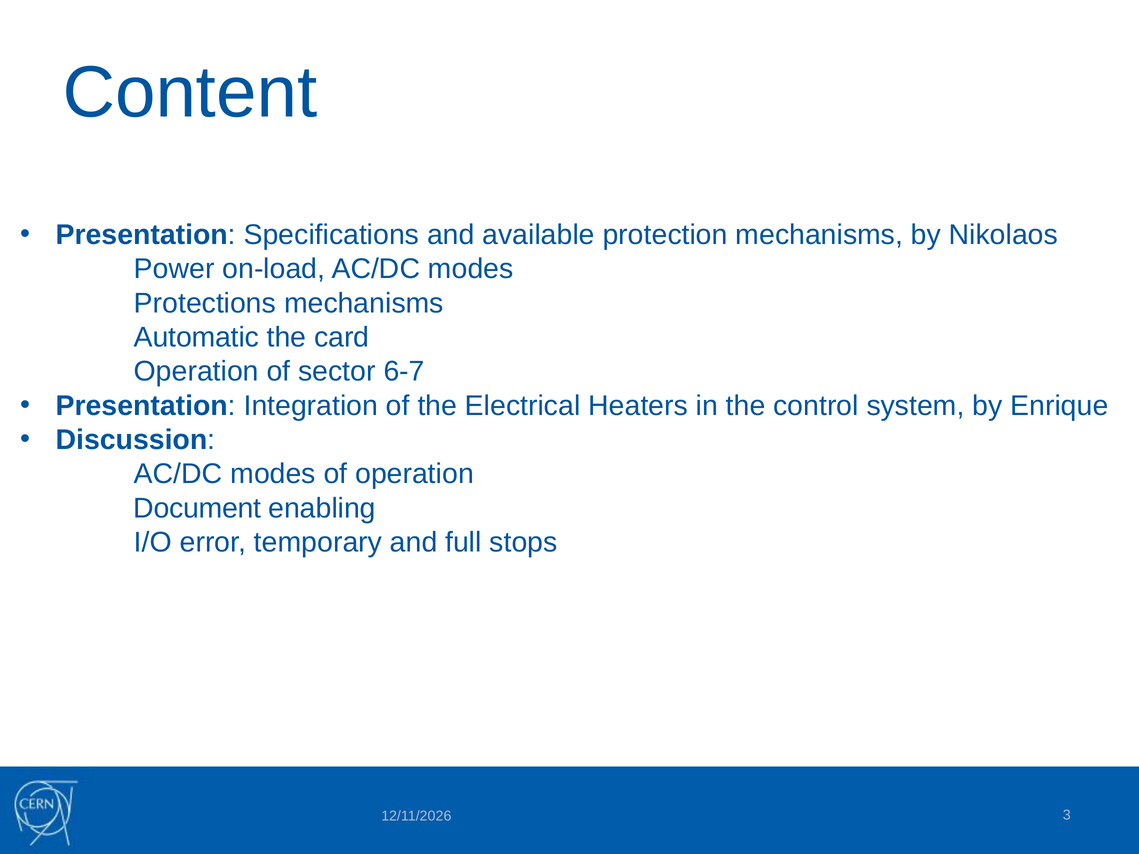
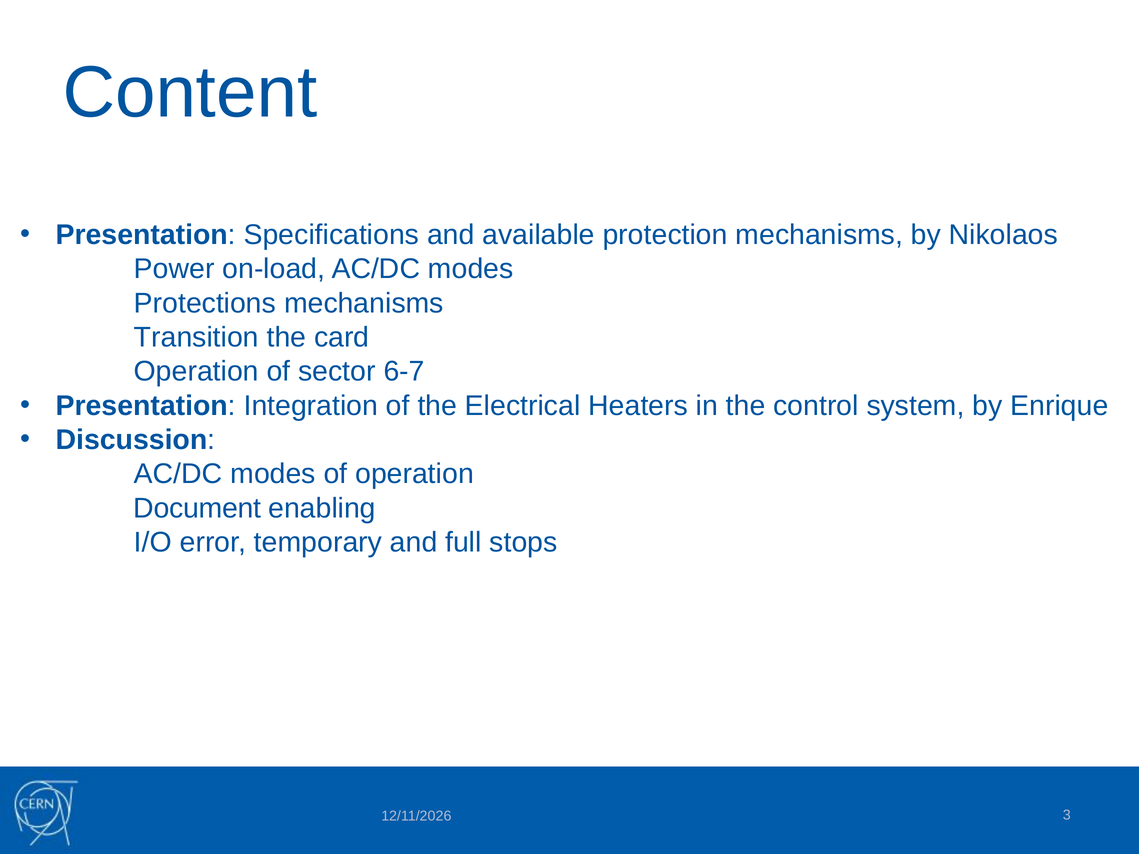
Automatic: Automatic -> Transition
